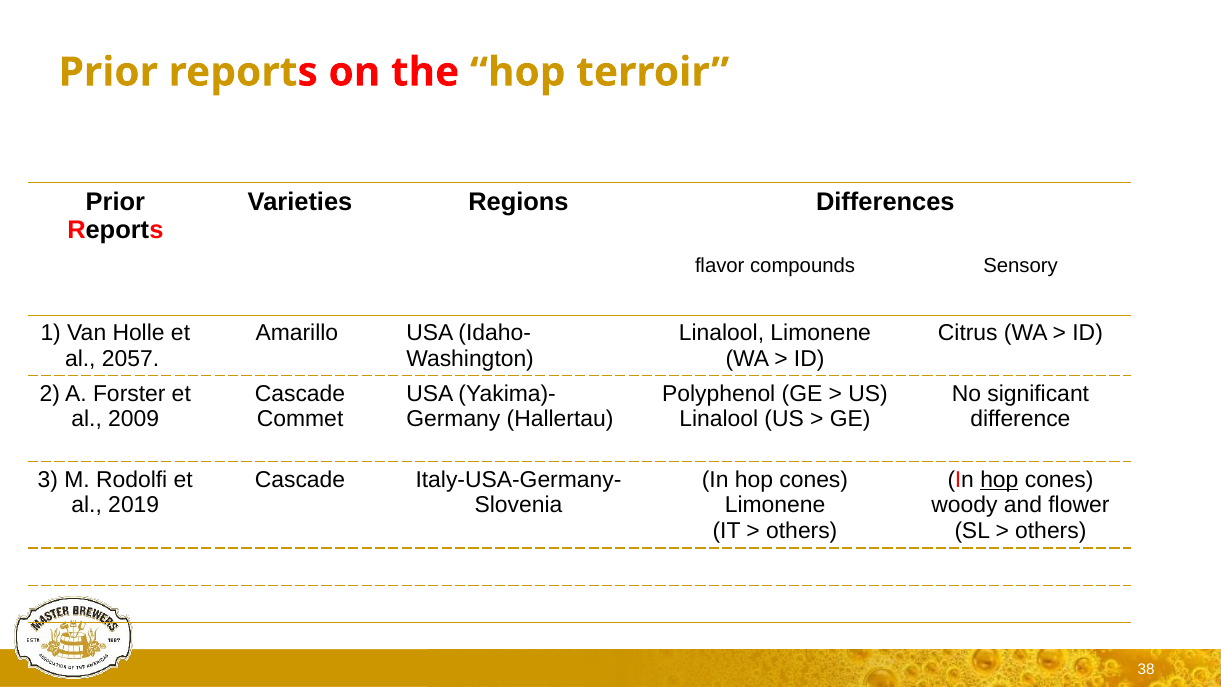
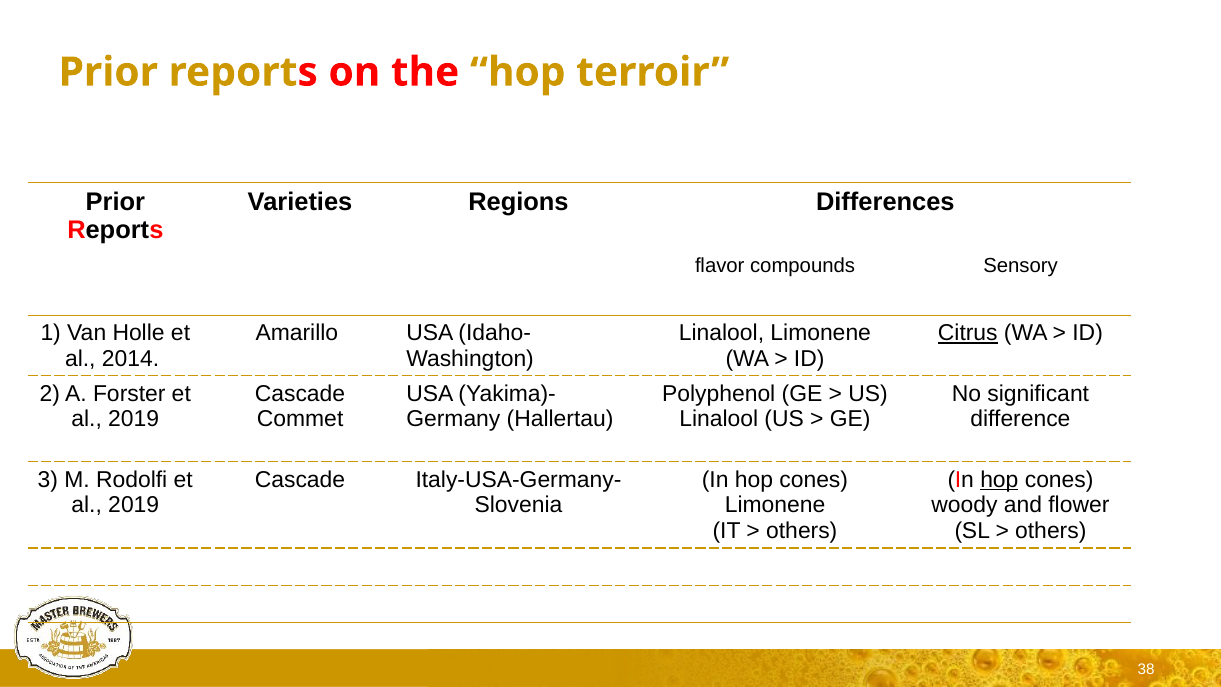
Citrus underline: none -> present
2057: 2057 -> 2014
2009 at (134, 419): 2009 -> 2019
